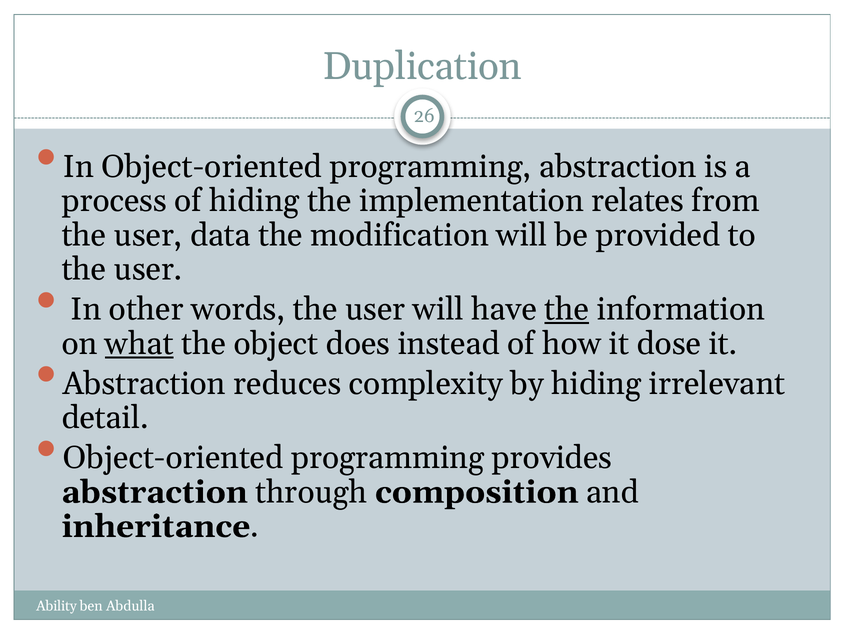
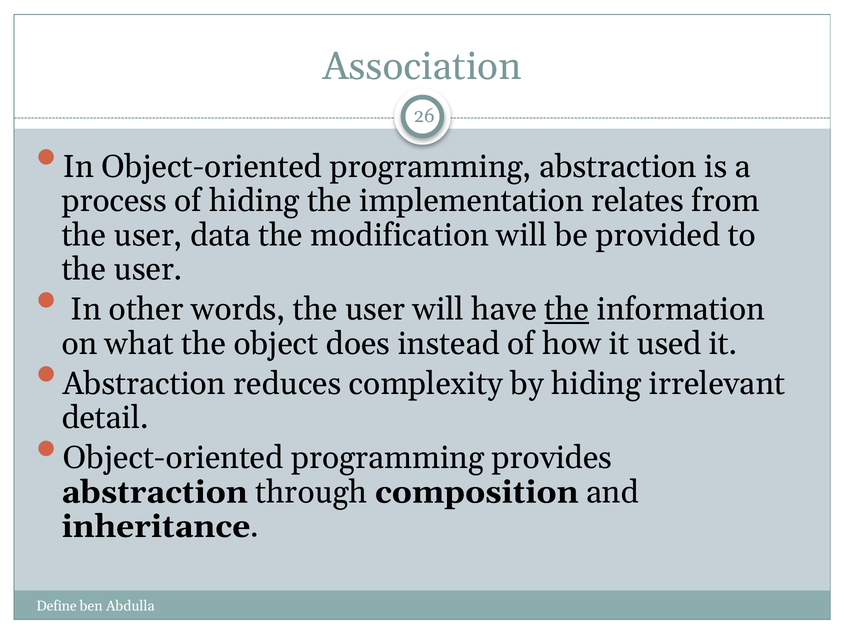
Duplication: Duplication -> Association
what underline: present -> none
dose: dose -> used
Ability: Ability -> Define
